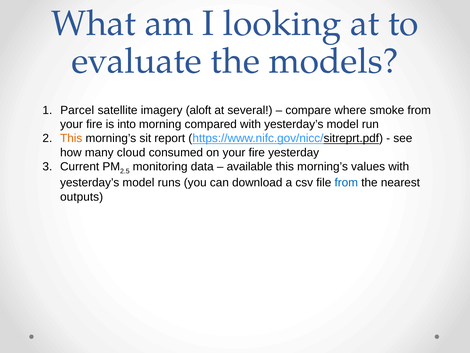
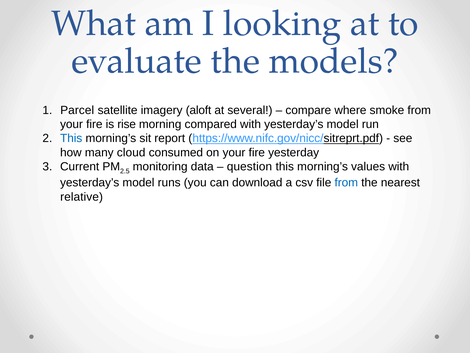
into: into -> rise
This at (71, 138) colour: orange -> blue
available: available -> question
outputs: outputs -> relative
